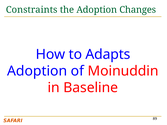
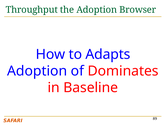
Constraints: Constraints -> Throughput
Changes: Changes -> Browser
Moinuddin: Moinuddin -> Dominates
